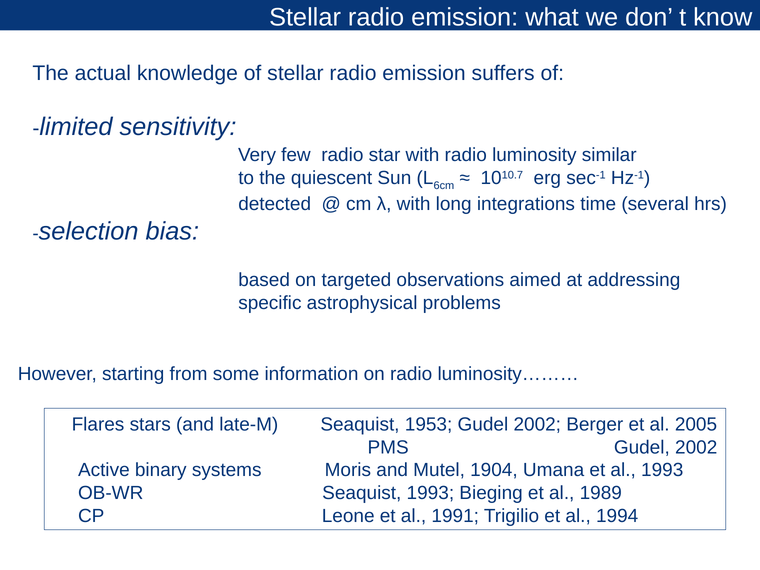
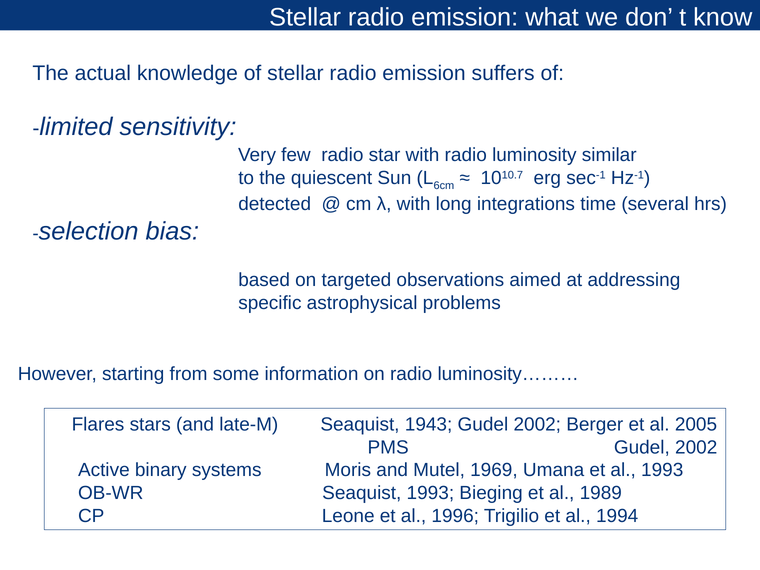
1953: 1953 -> 1943
1904: 1904 -> 1969
1991: 1991 -> 1996
